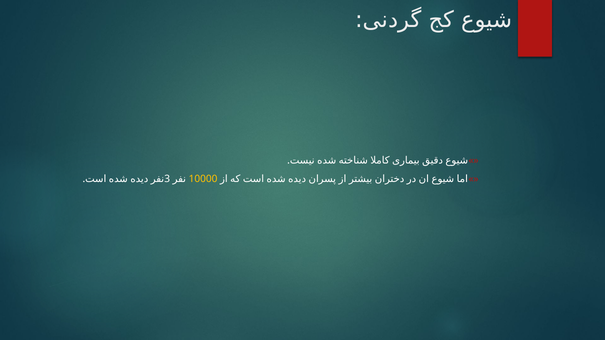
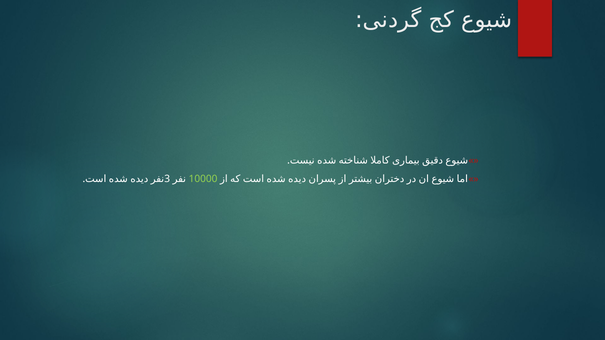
10000 colour: yellow -> light green
